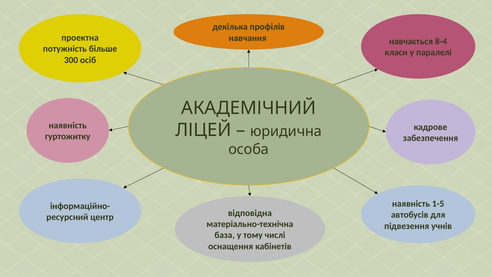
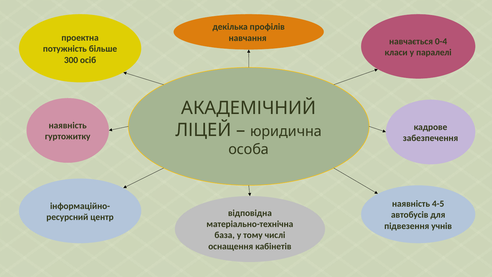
8-4: 8-4 -> 0-4
1-5: 1-5 -> 4-5
